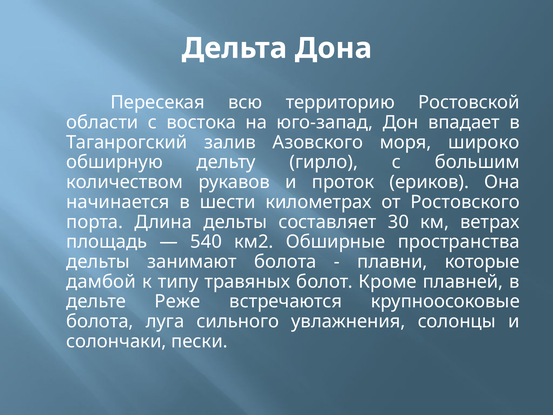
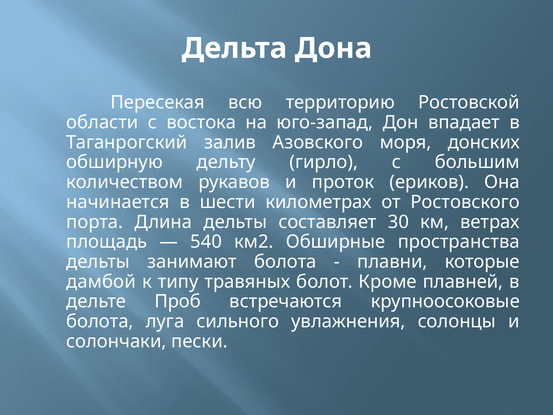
широко: широко -> донских
Реже: Реже -> Проб
